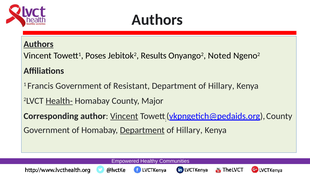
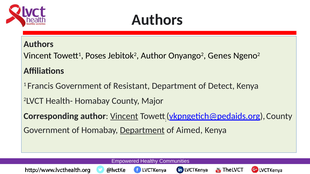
Authors at (39, 44) underline: present -> none
Jebitok2 Results: Results -> Author
Noted: Noted -> Genes
Hillary at (221, 86): Hillary -> Detect
Health- underline: present -> none
Hillary at (189, 130): Hillary -> Aimed
